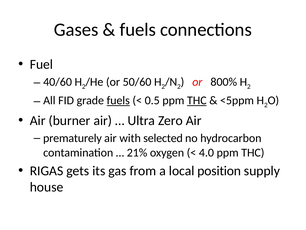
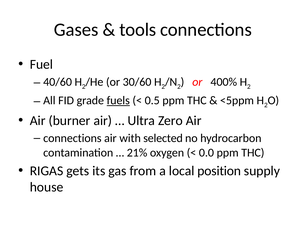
fuels at (138, 30): fuels -> tools
50/60: 50/60 -> 30/60
800%: 800% -> 400%
THC at (197, 100) underline: present -> none
prematurely at (72, 138): prematurely -> connections
4.0: 4.0 -> 0.0
